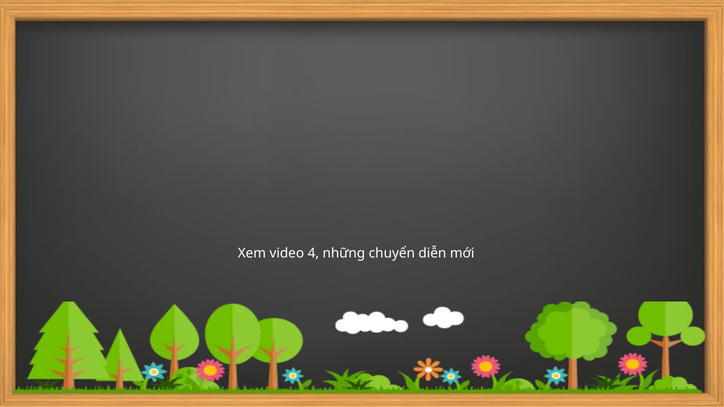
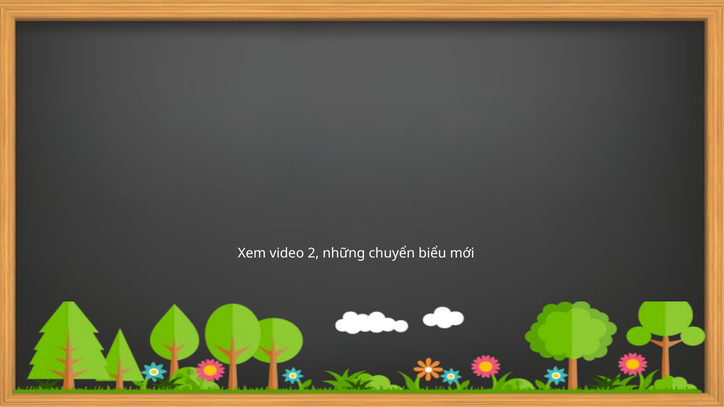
4: 4 -> 2
diễn: diễn -> biểu
